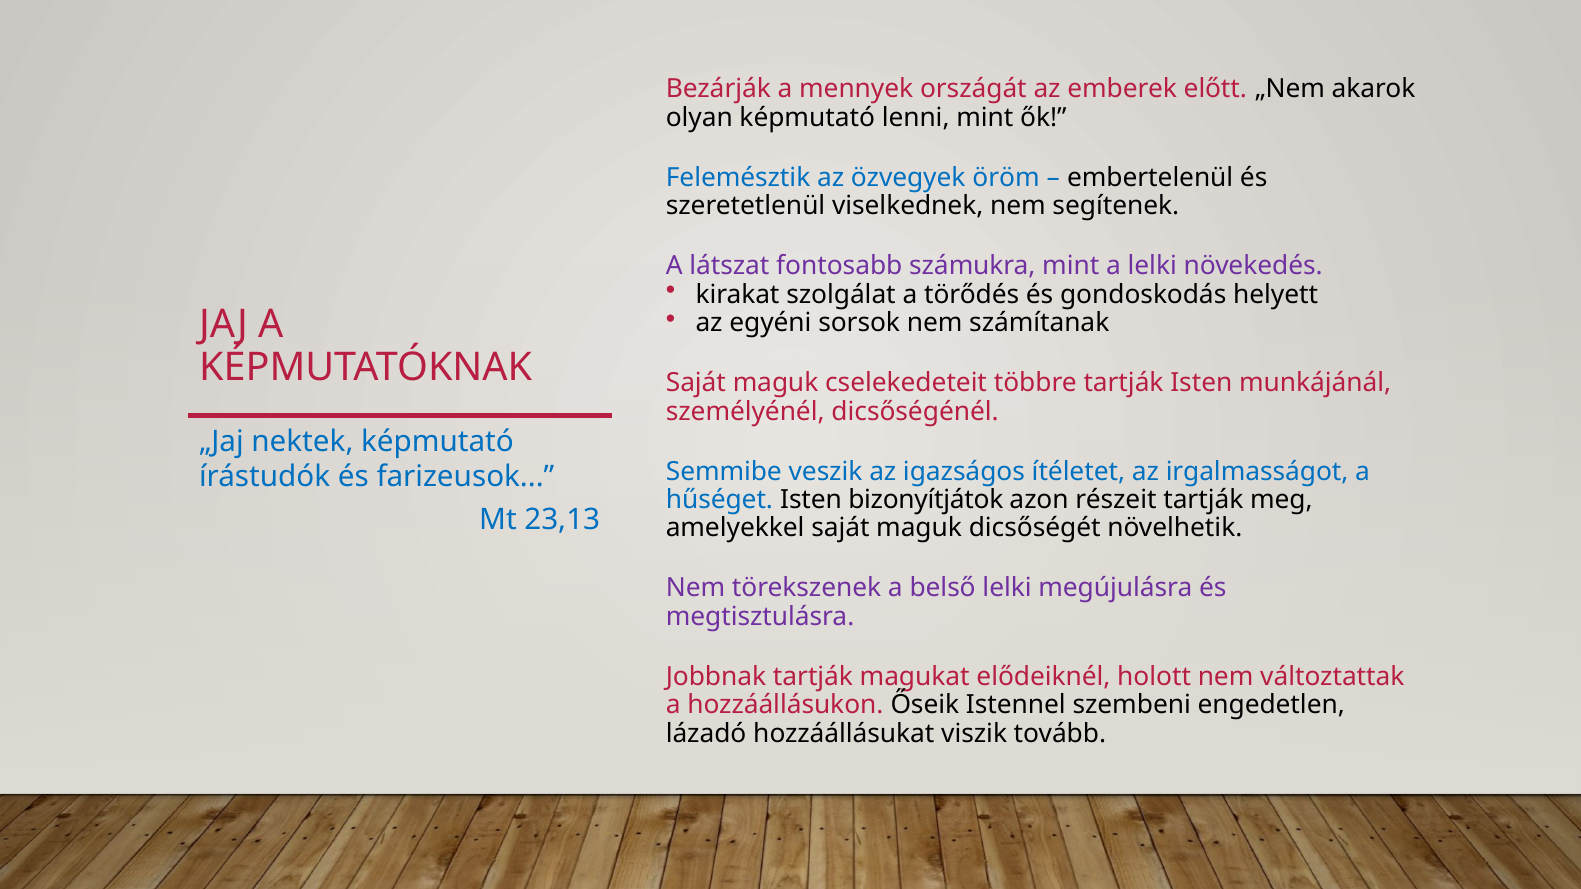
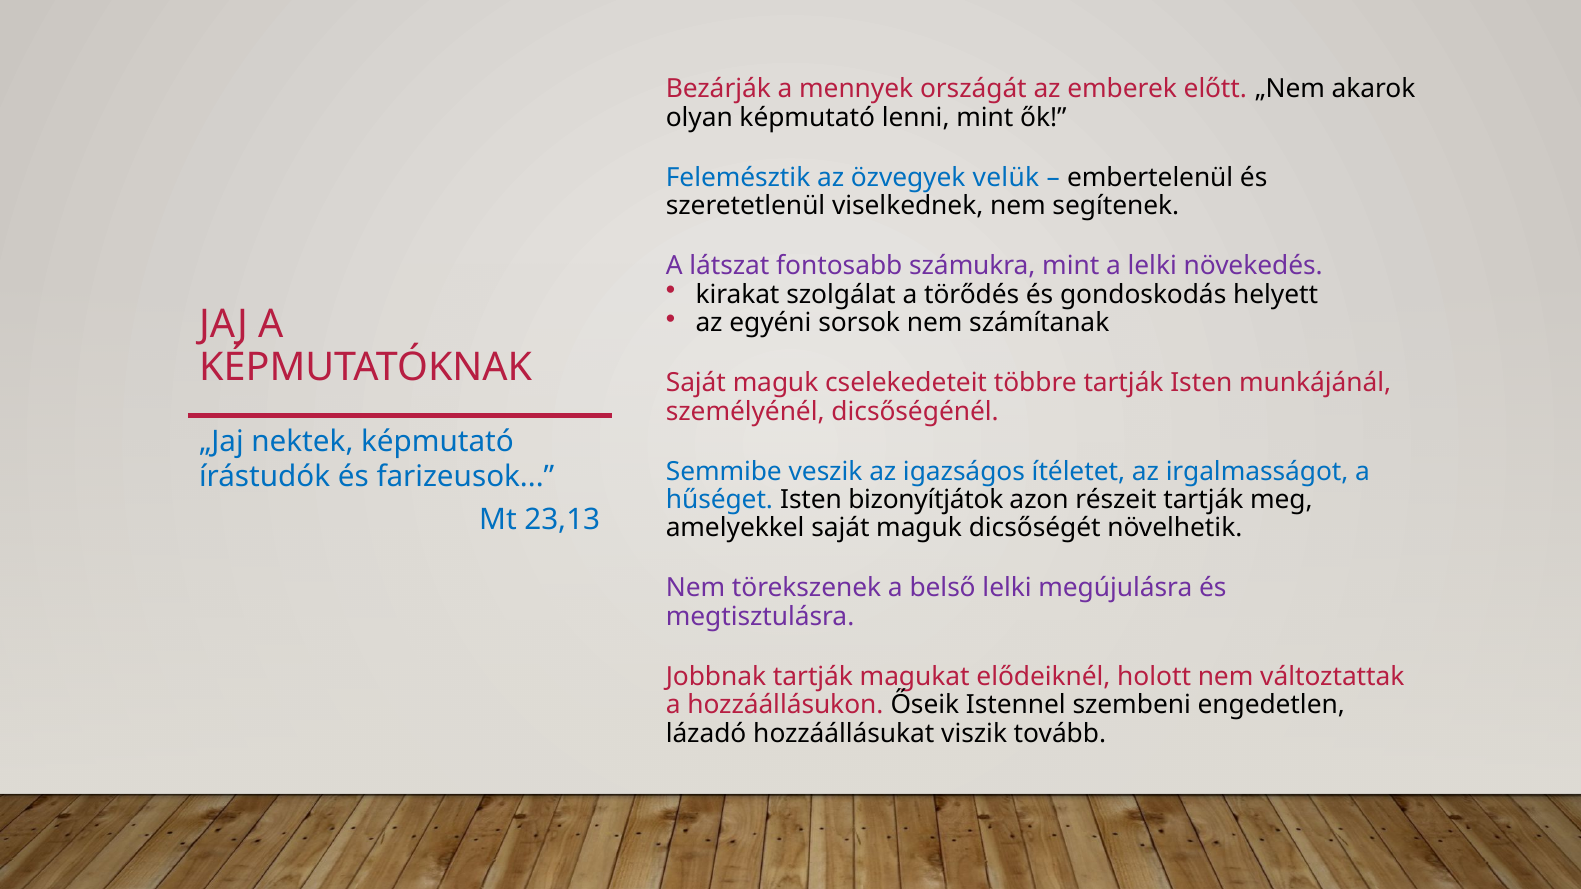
öröm: öröm -> velük
